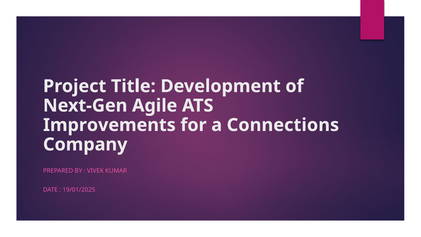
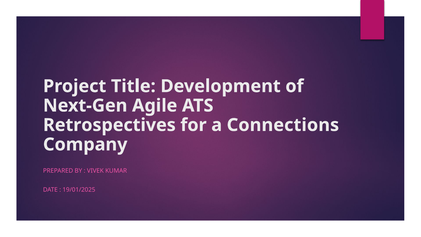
Improvements: Improvements -> Retrospectives
